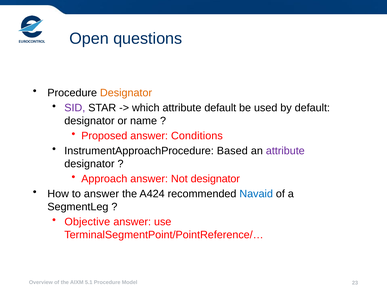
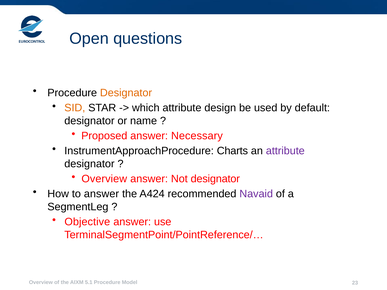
SID colour: purple -> orange
attribute default: default -> design
Conditions: Conditions -> Necessary
Based: Based -> Charts
Approach at (104, 179): Approach -> Overview
Navaid colour: blue -> purple
